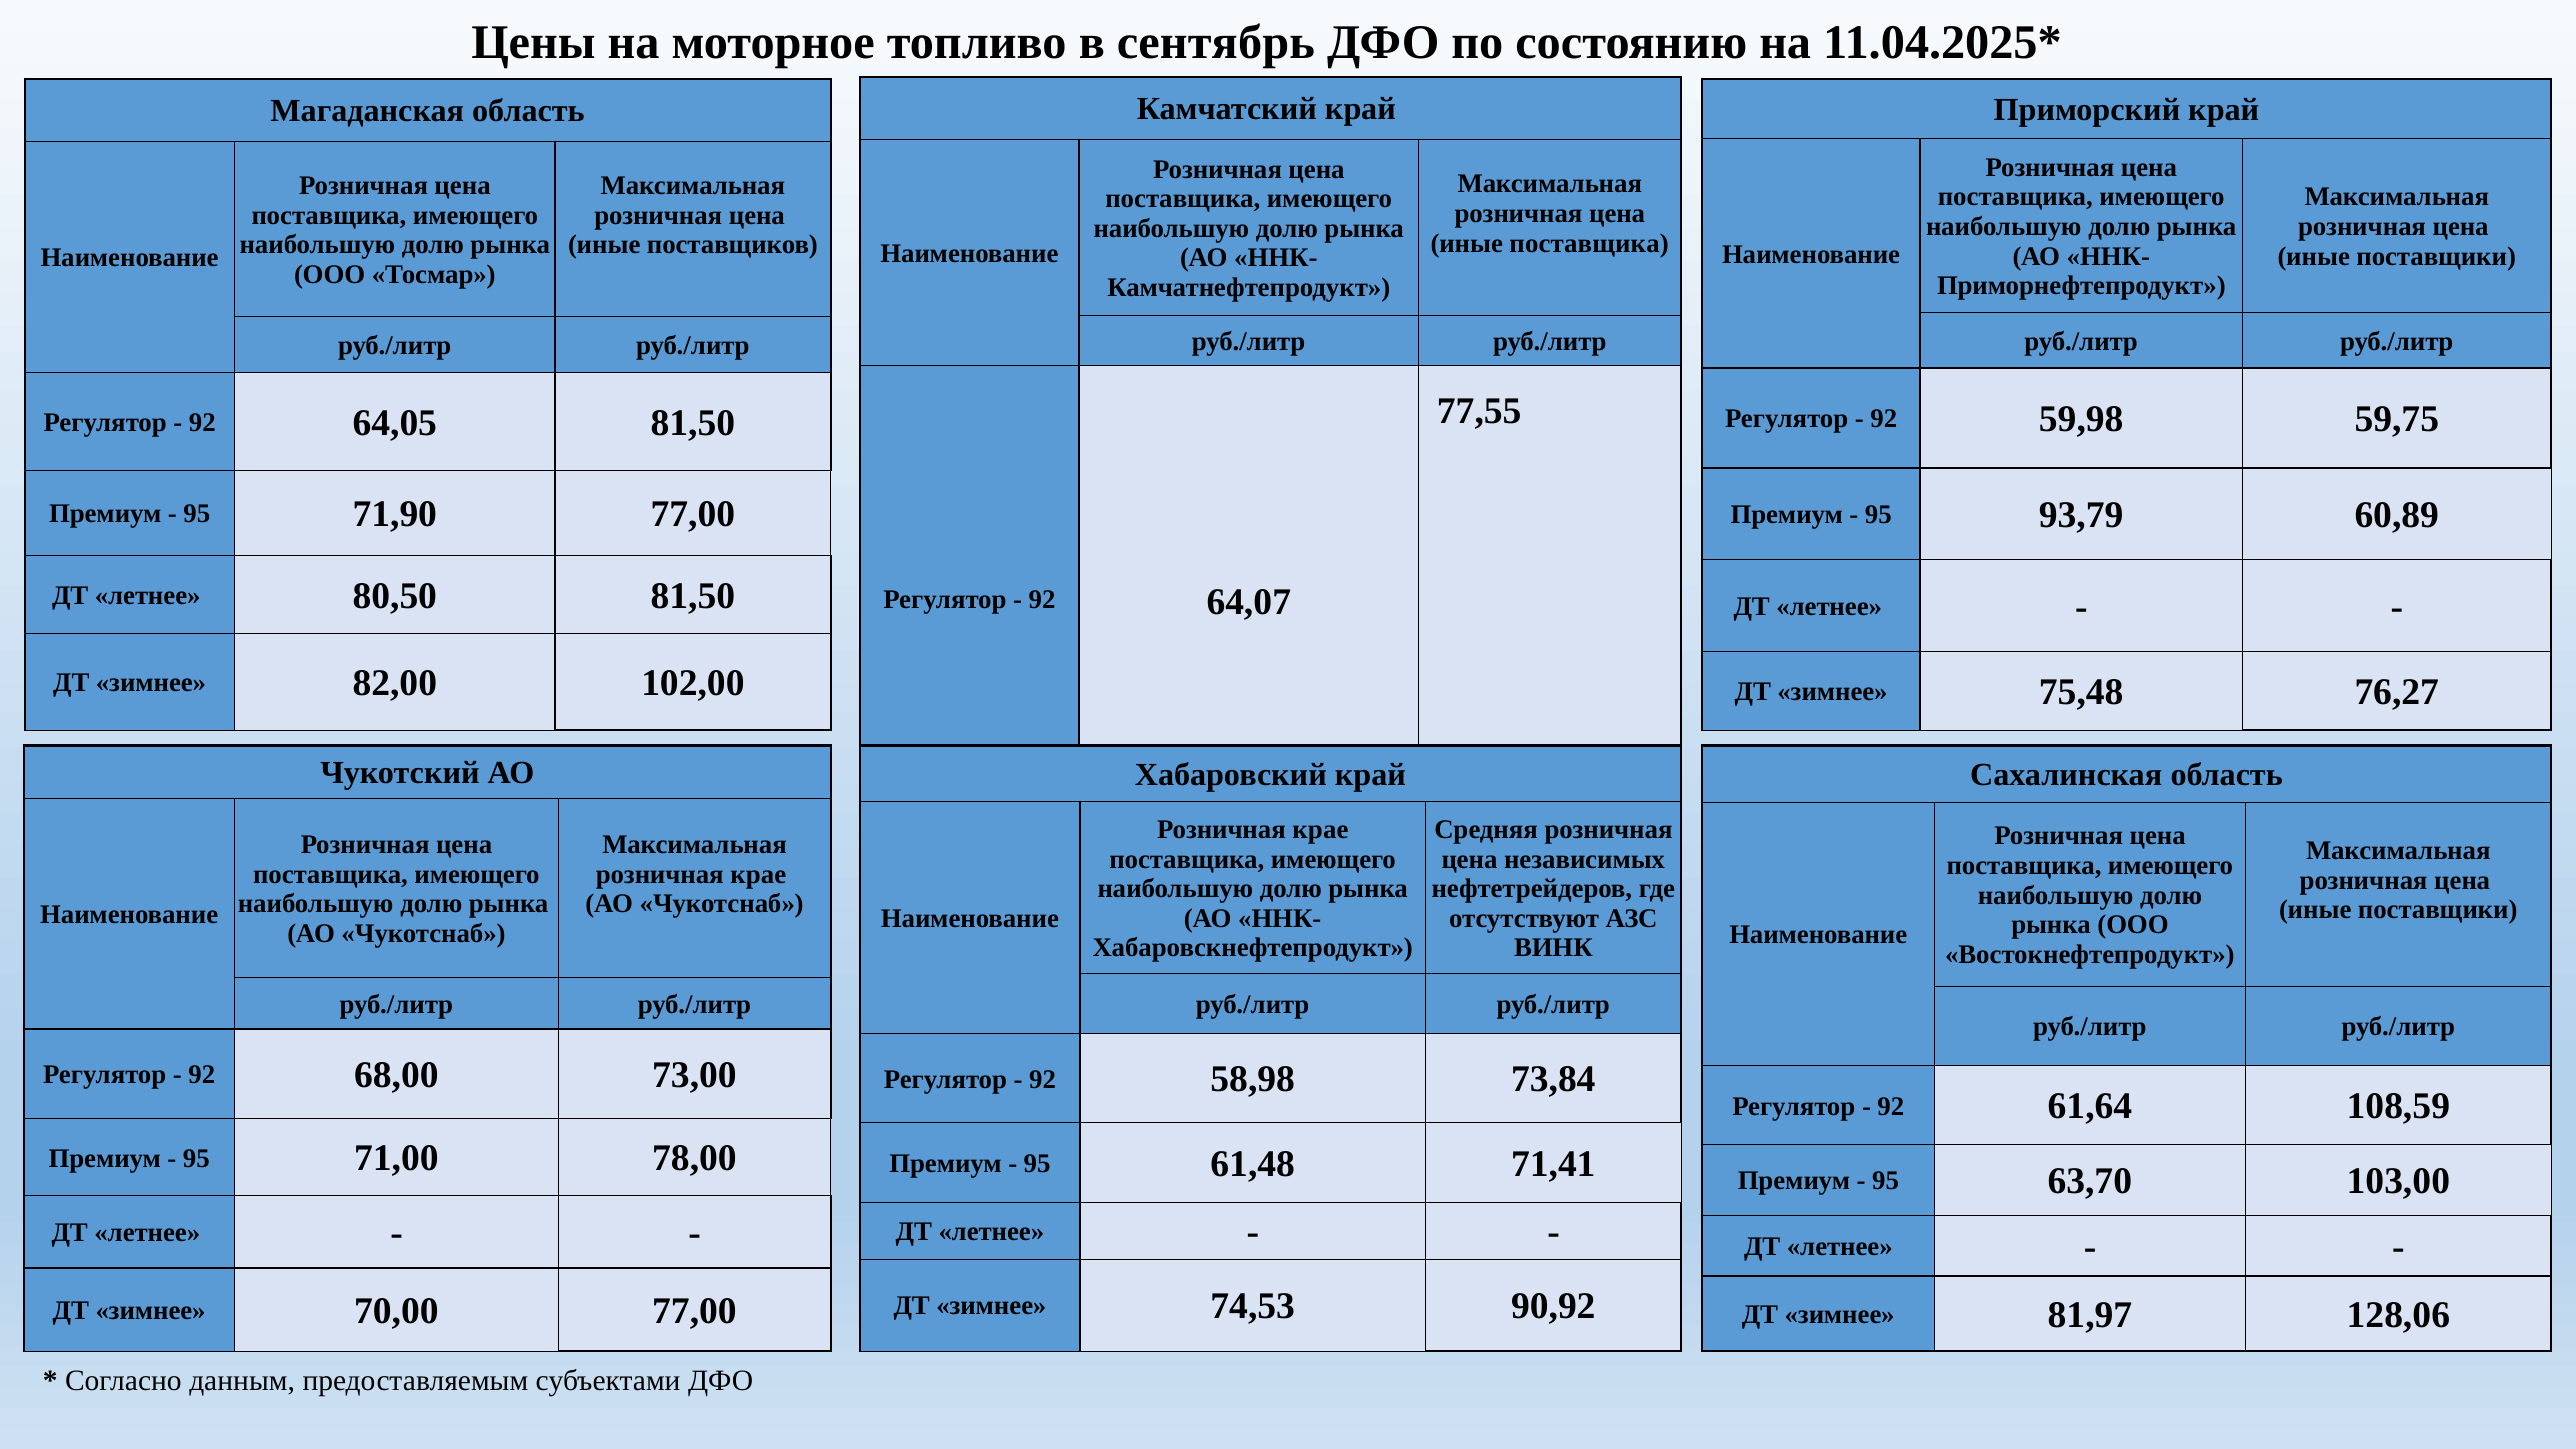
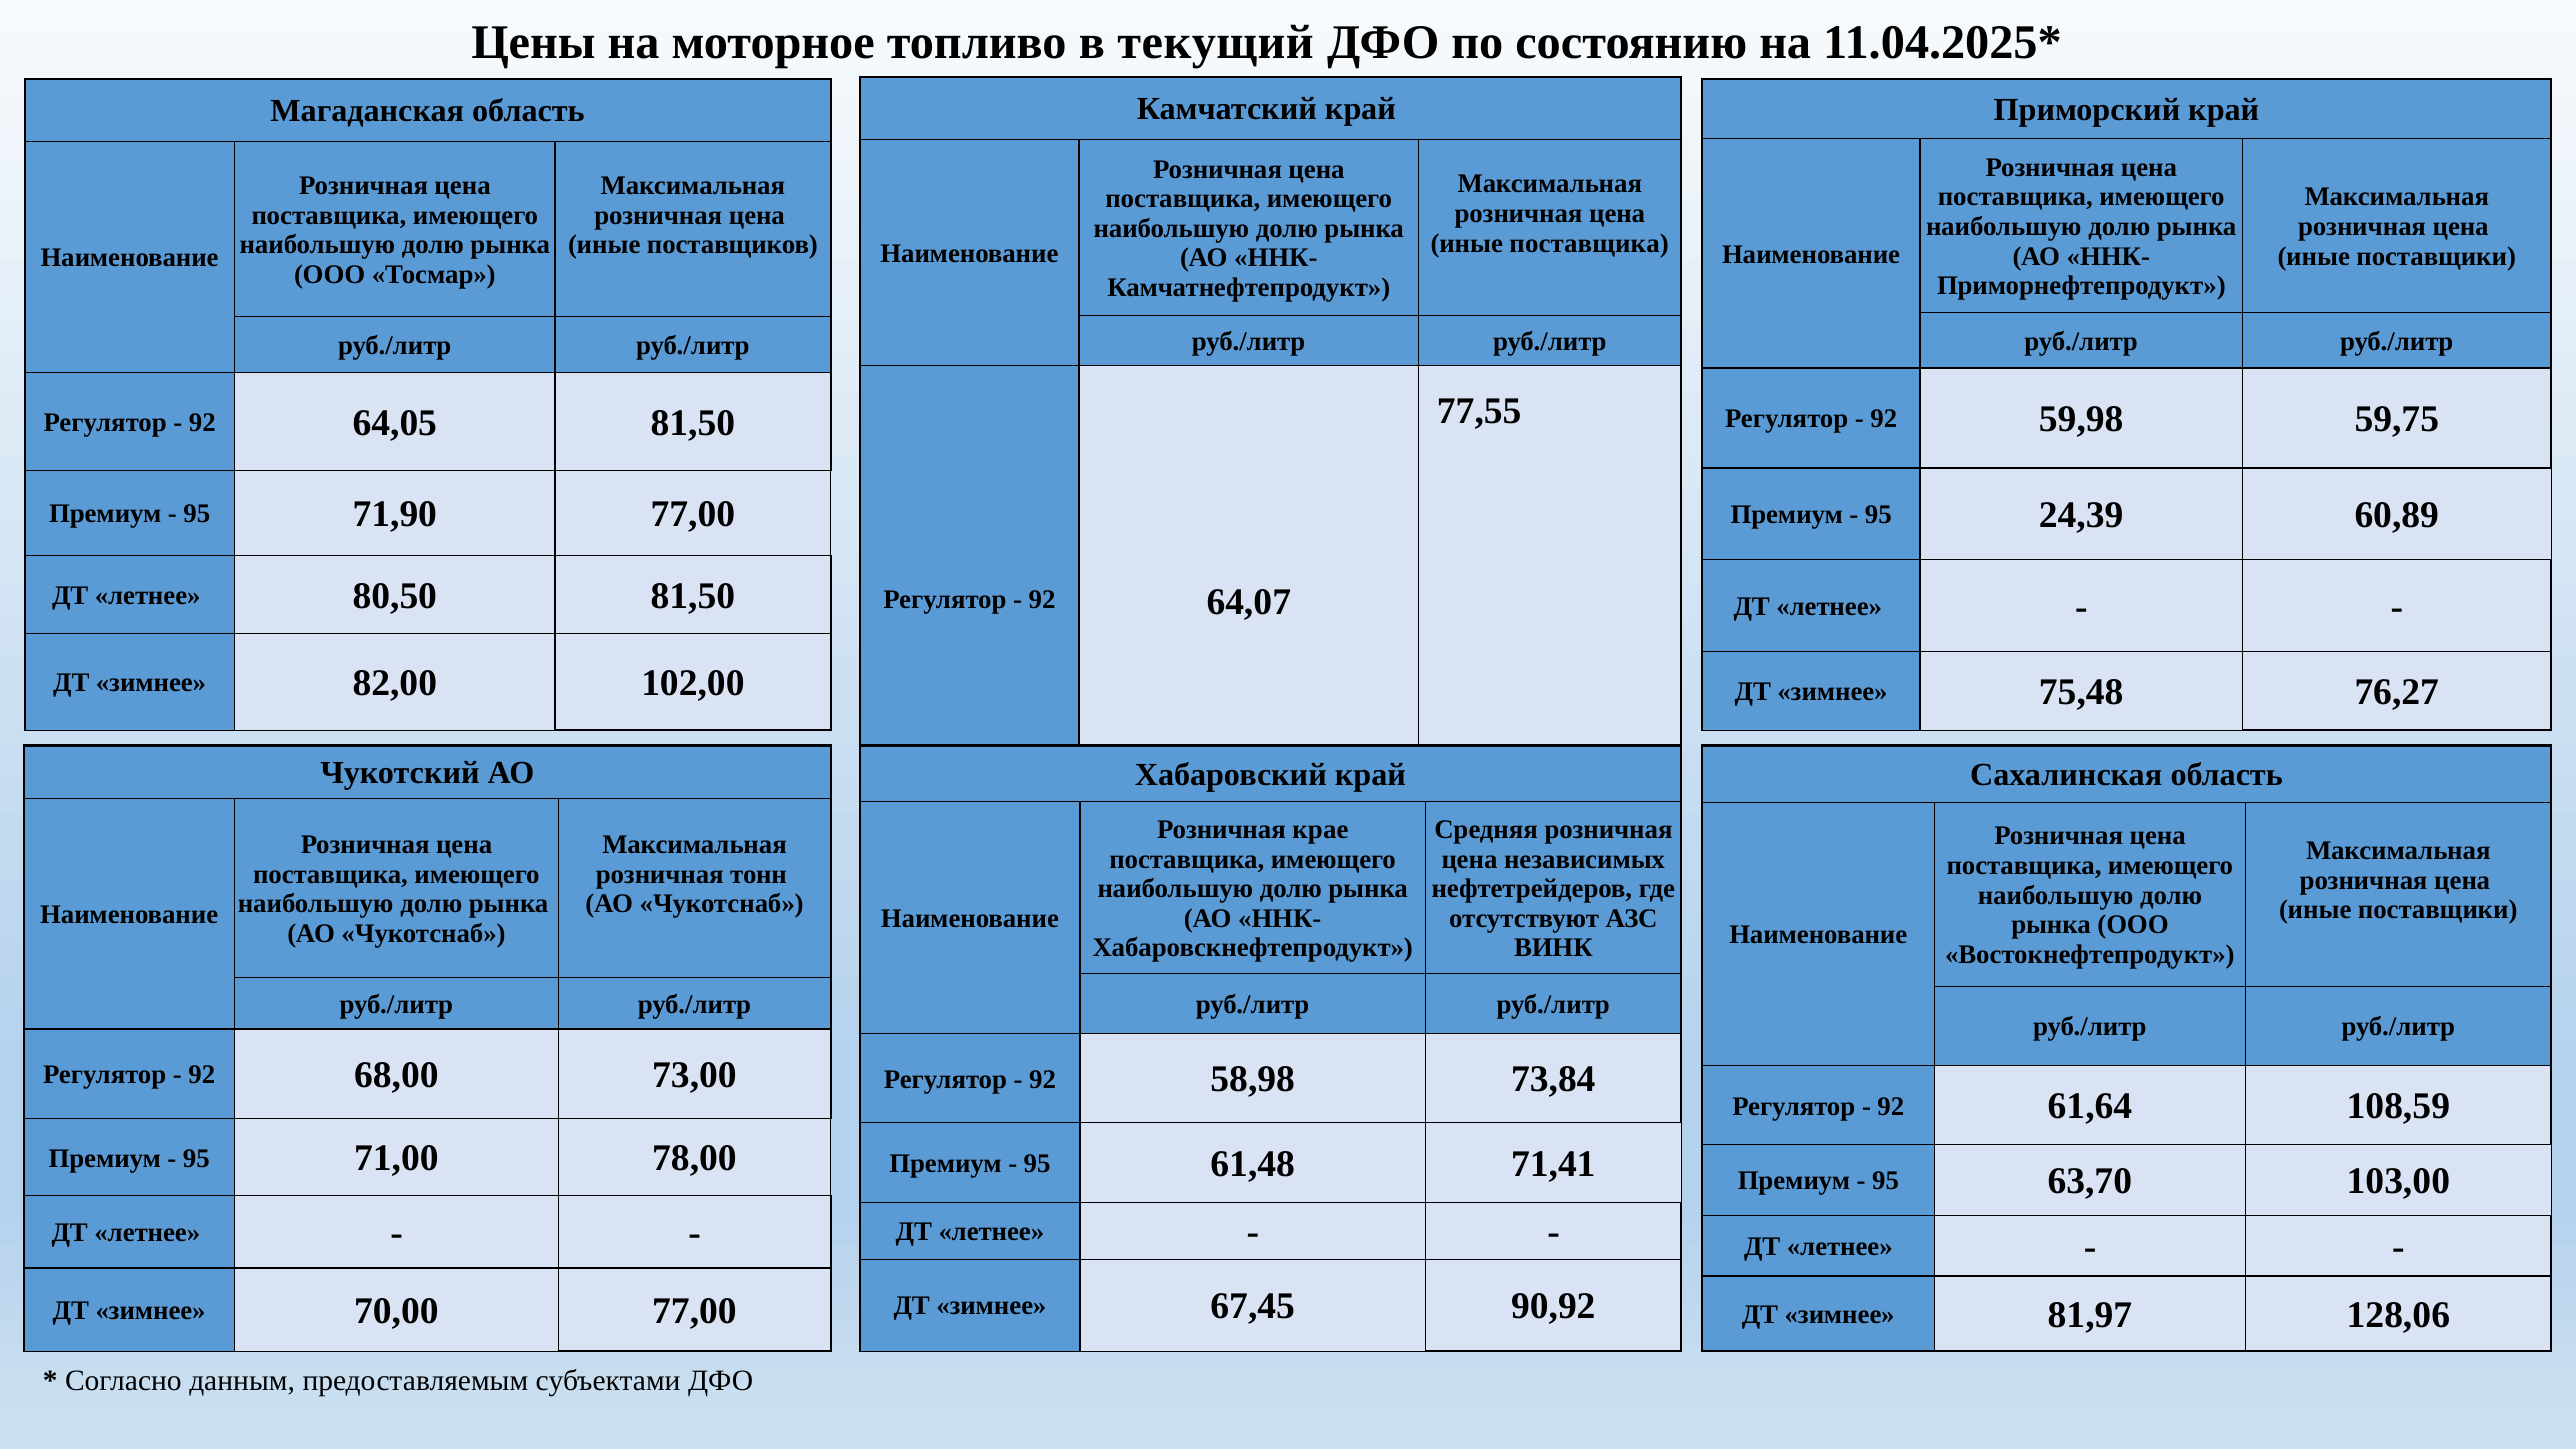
сентябрь: сентябрь -> текущий
93,79: 93,79 -> 24,39
крае at (758, 874): крае -> тонн
74,53: 74,53 -> 67,45
